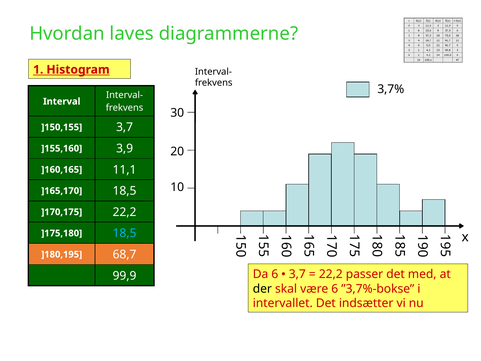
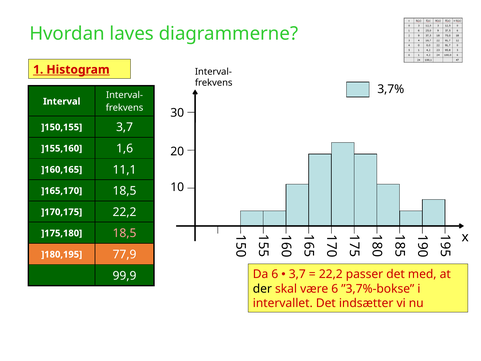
3,9: 3,9 -> 1,6
18,5 at (125, 233) colour: light blue -> pink
68,7: 68,7 -> 77,9
